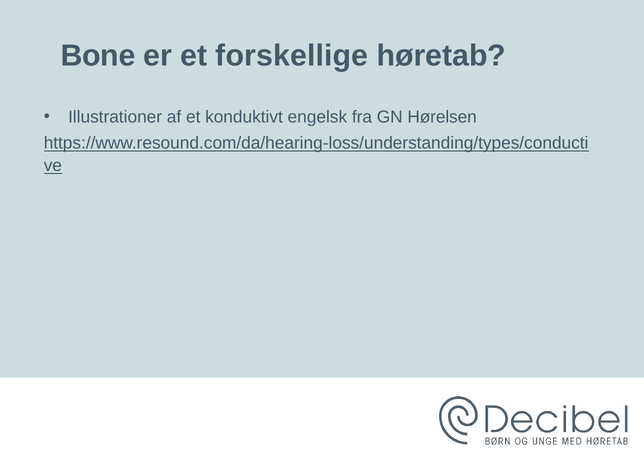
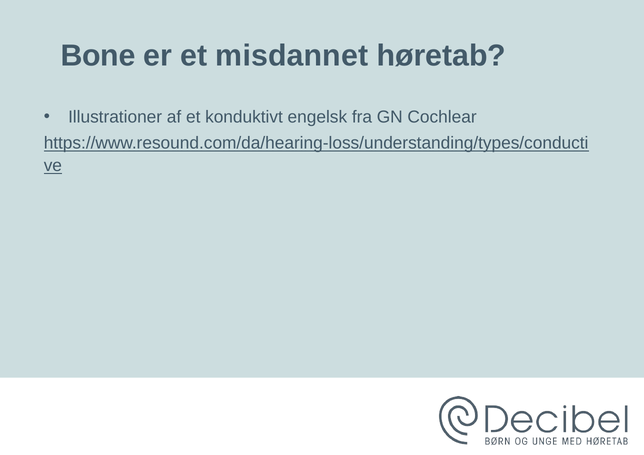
forskellige: forskellige -> misdannet
Hørelsen: Hørelsen -> Cochlear
